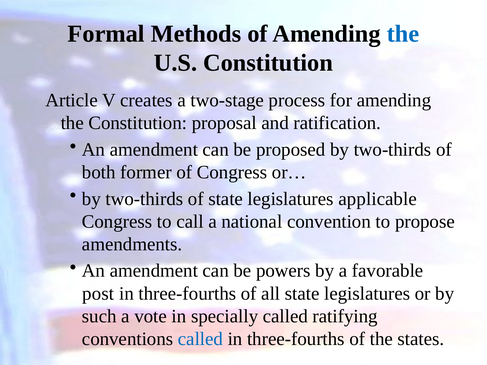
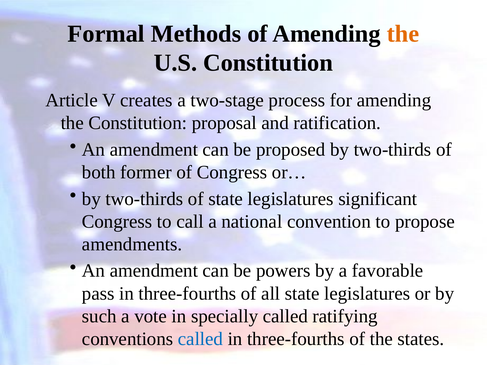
the at (403, 34) colour: blue -> orange
applicable: applicable -> significant
post: post -> pass
